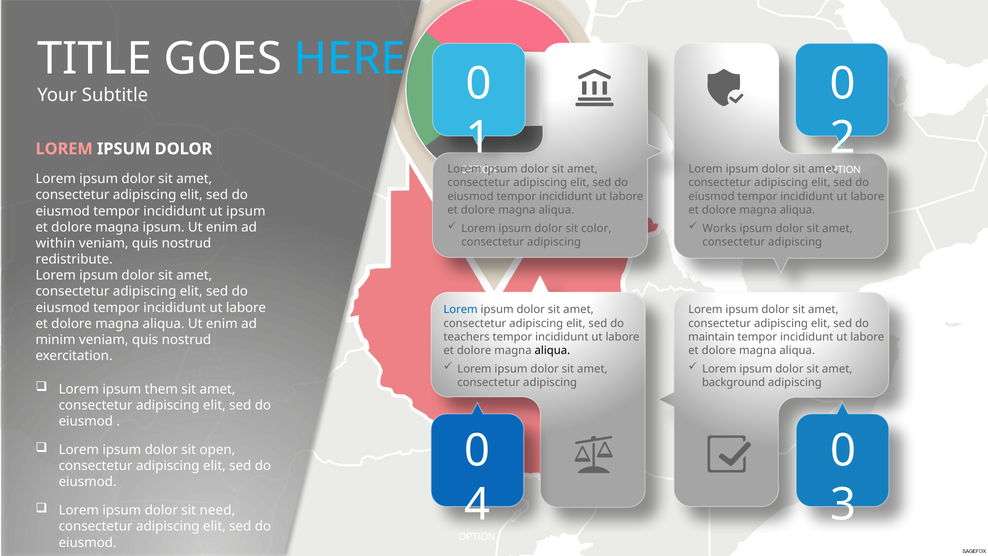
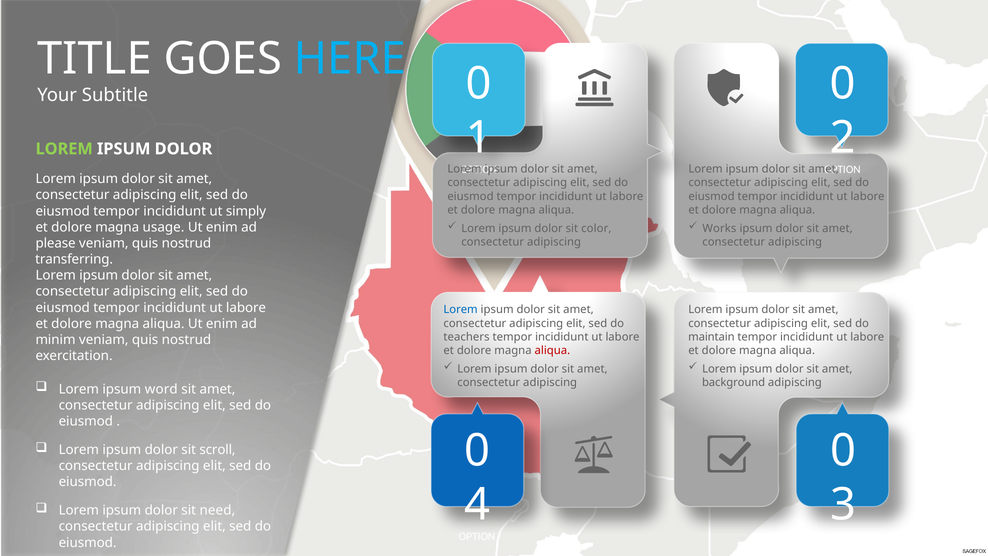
LOREM at (64, 149) colour: pink -> light green
ut ipsum: ipsum -> simply
magna ipsum: ipsum -> usage
within: within -> please
redistribute: redistribute -> transferring
aliqua at (552, 350) colour: black -> red
them: them -> word
open: open -> scroll
